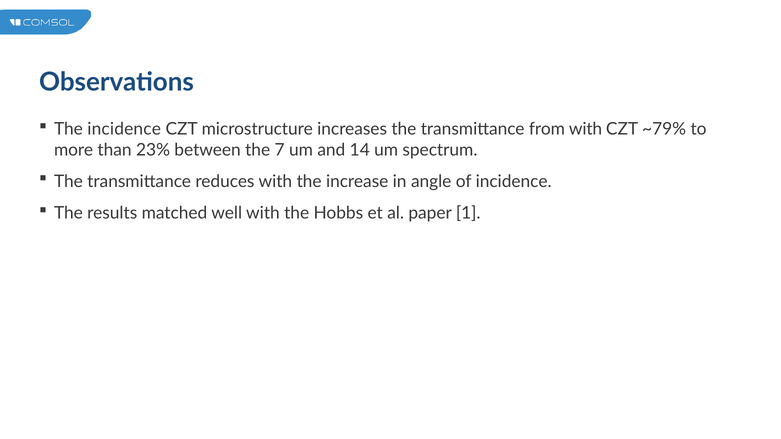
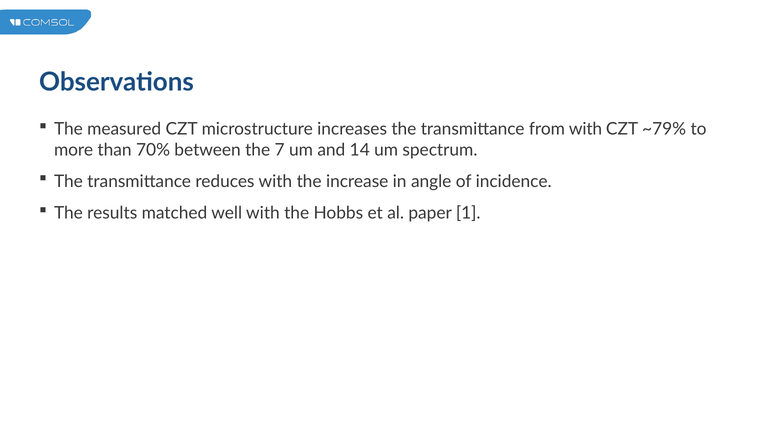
The incidence: incidence -> measured
23%: 23% -> 70%
